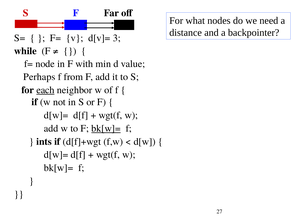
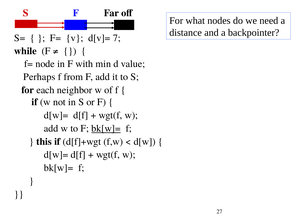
3: 3 -> 7
each underline: present -> none
ints: ints -> this
